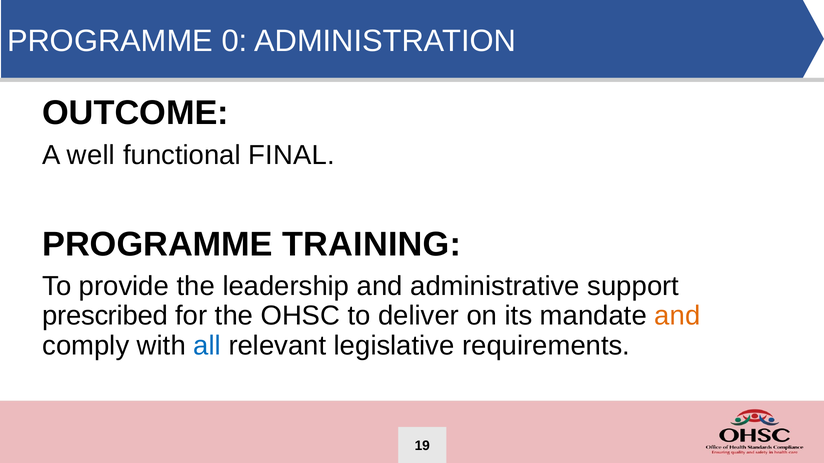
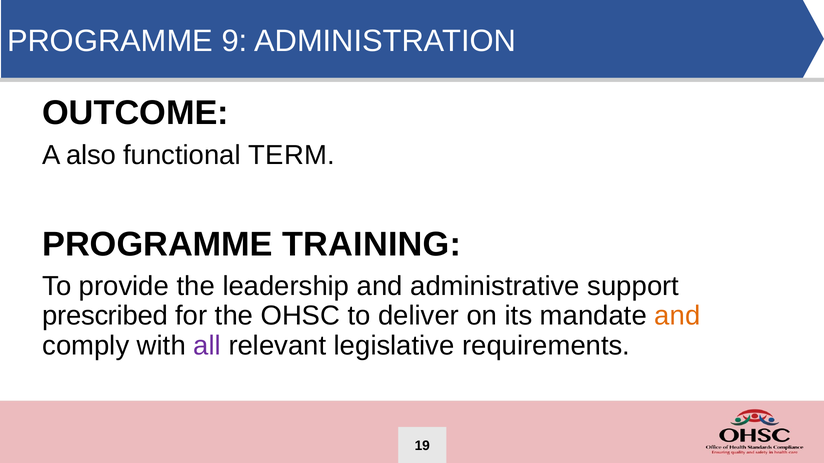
0: 0 -> 9
well: well -> also
FINAL: FINAL -> TERM
all colour: blue -> purple
